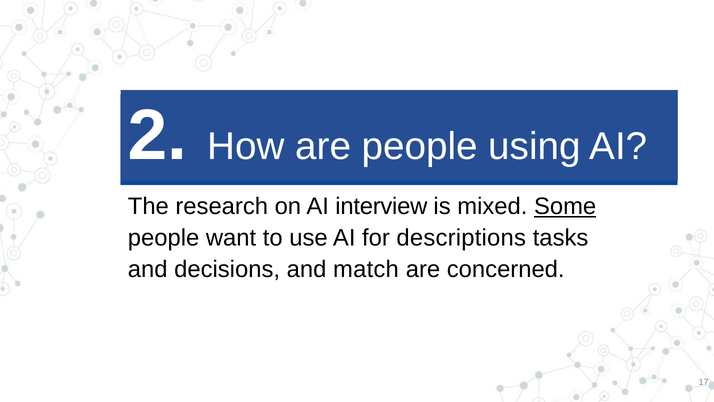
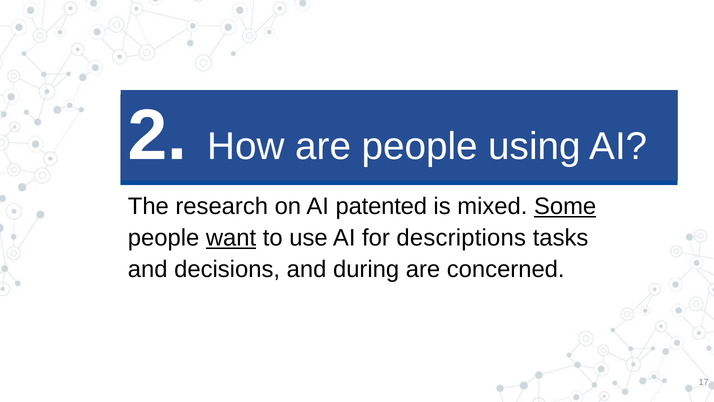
interview: interview -> patented
want underline: none -> present
match: match -> during
